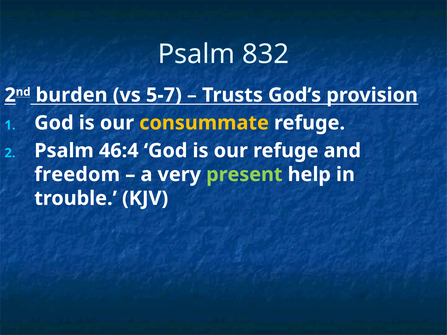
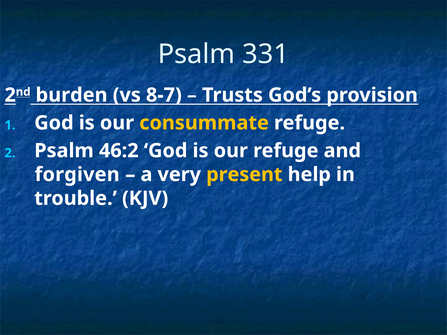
832: 832 -> 331
5-7: 5-7 -> 8-7
46:4: 46:4 -> 46:2
freedom: freedom -> forgiven
present colour: light green -> yellow
